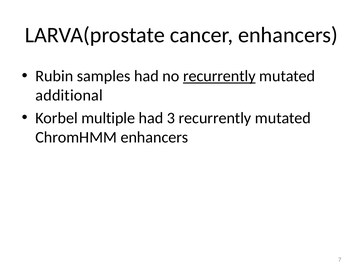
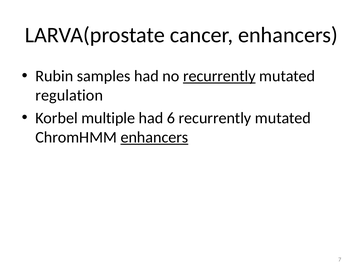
additional: additional -> regulation
3: 3 -> 6
enhancers at (154, 137) underline: none -> present
